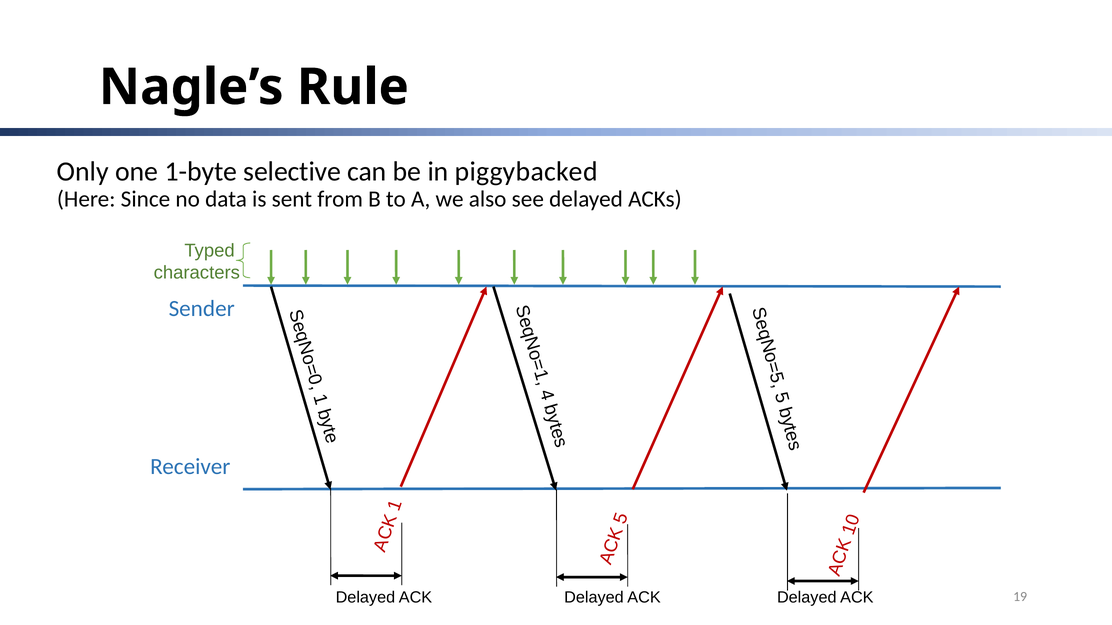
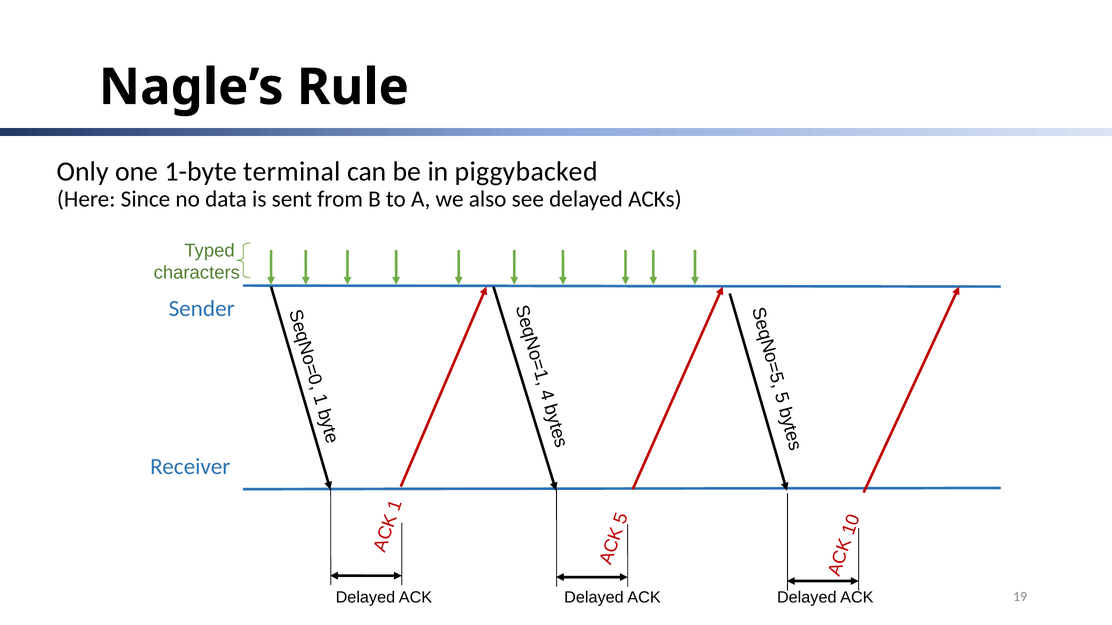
selective: selective -> terminal
